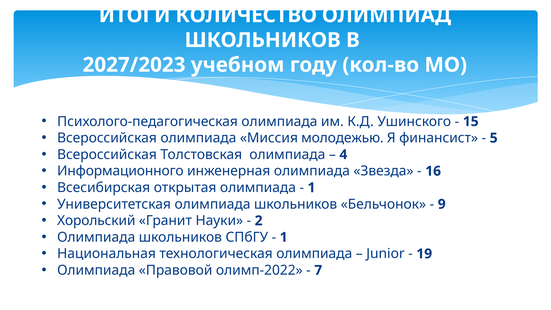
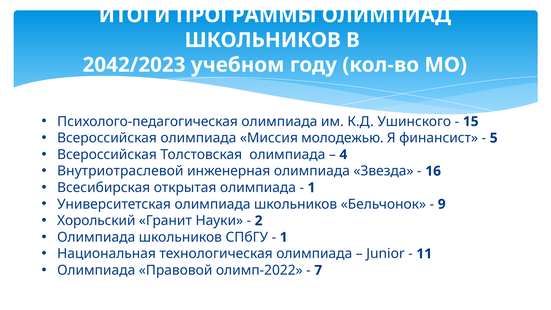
КОЛИЧЕСТВО: КОЛИЧЕСТВО -> ПРОГРАММЫ
2027/2023: 2027/2023 -> 2042/2023
Информационного: Информационного -> Внутриотраслевой
19: 19 -> 11
